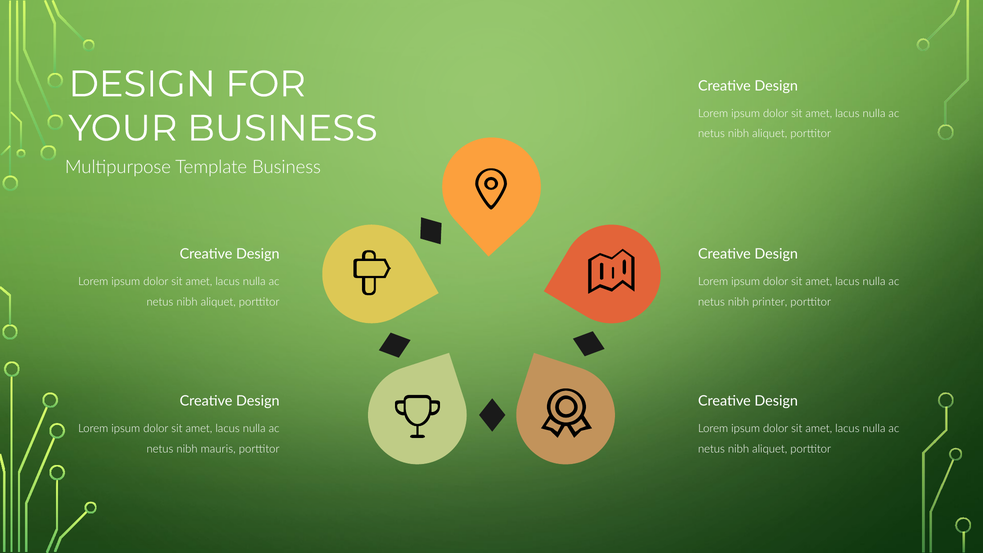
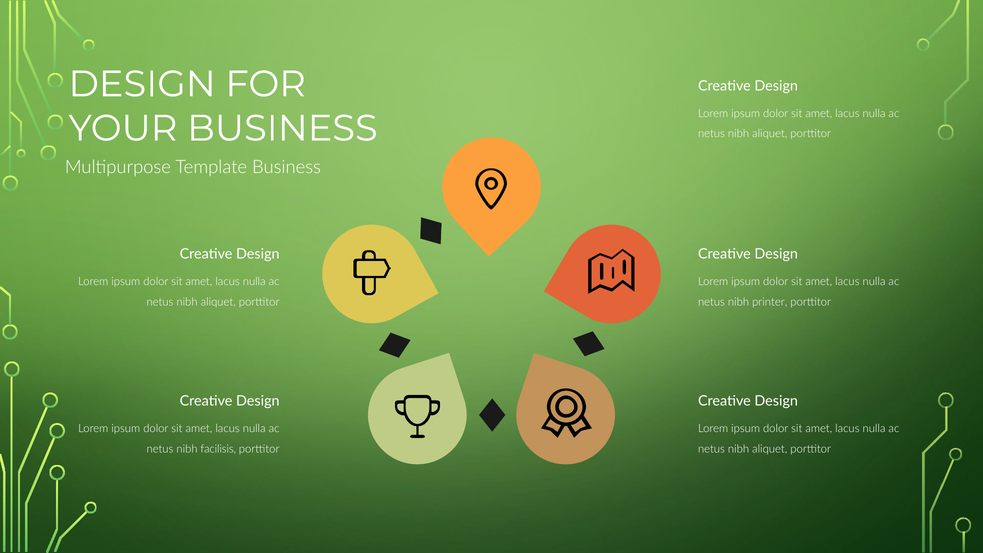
mauris: mauris -> facilisis
